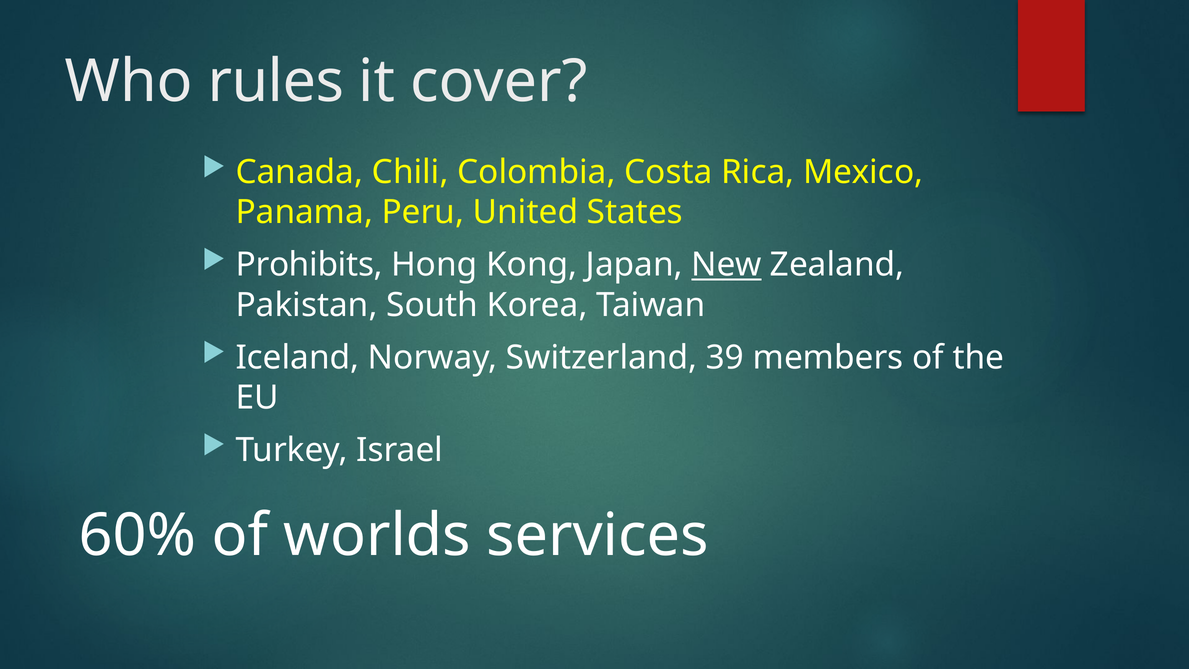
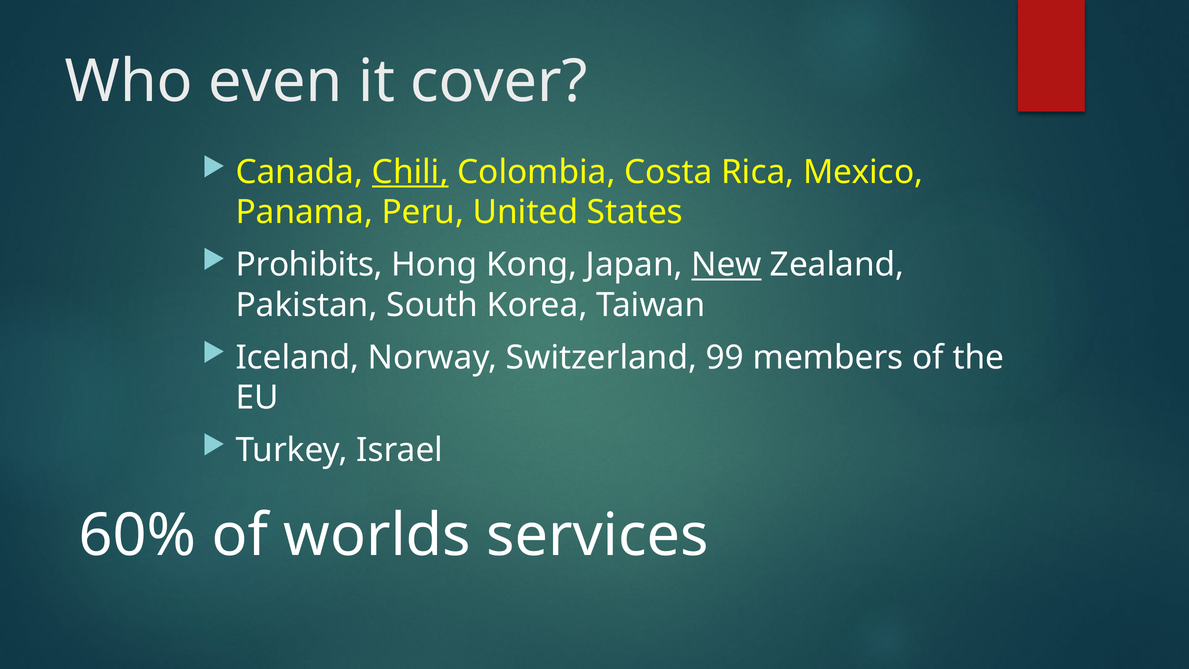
rules: rules -> even
Chili underline: none -> present
39: 39 -> 99
